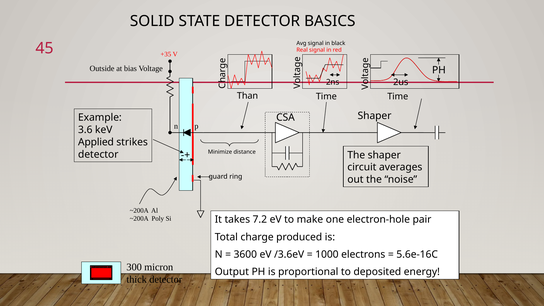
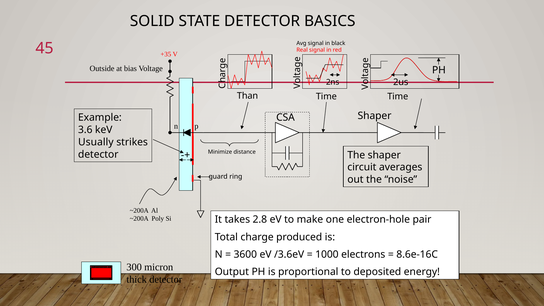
Applied: Applied -> Usually
7.2: 7.2 -> 2.8
5.6e-16C: 5.6e-16C -> 8.6e-16C
